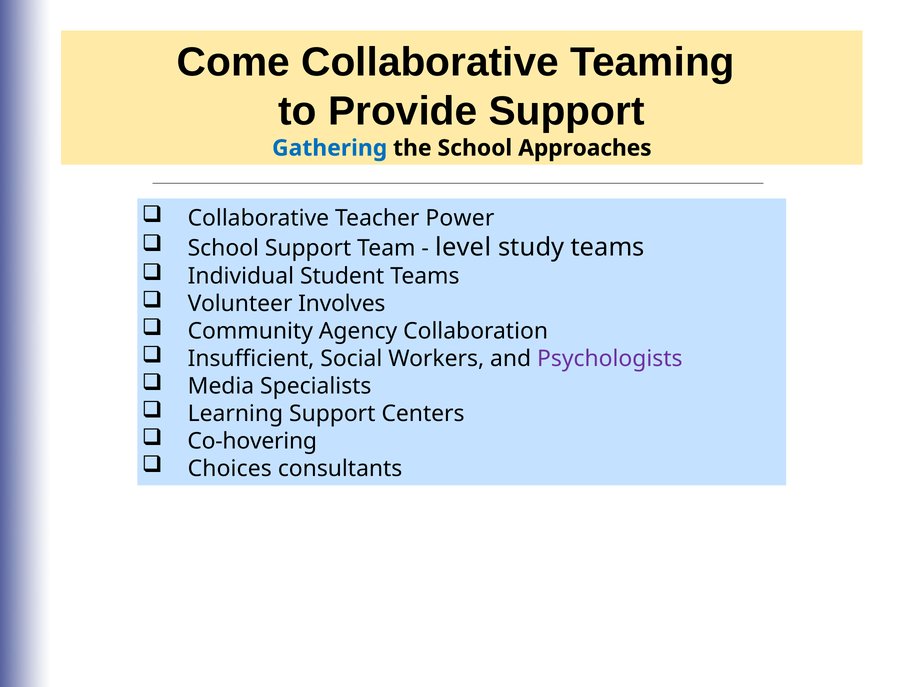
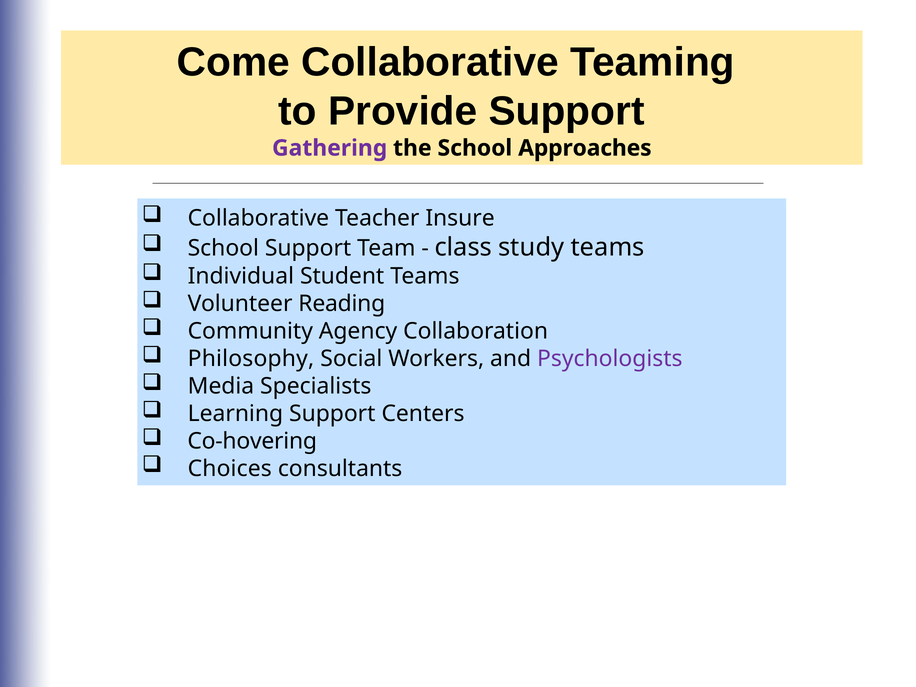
Gathering colour: blue -> purple
Power: Power -> Insure
level: level -> class
Involves: Involves -> Reading
Insufficient: Insufficient -> Philosophy
